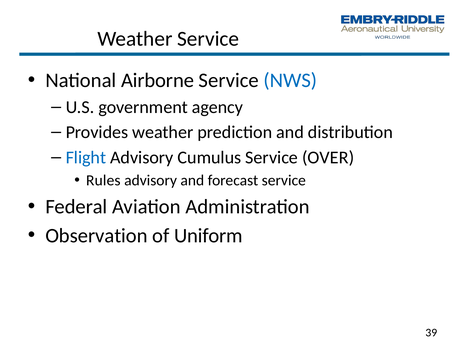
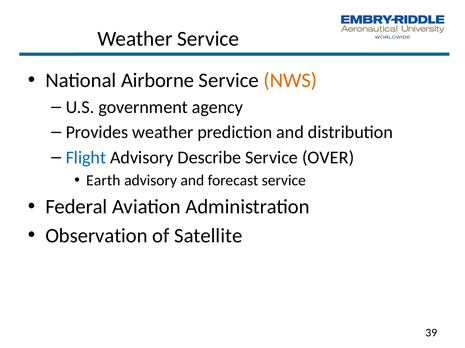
NWS colour: blue -> orange
Cumulus: Cumulus -> Describe
Rules: Rules -> Earth
Uniform: Uniform -> Satellite
